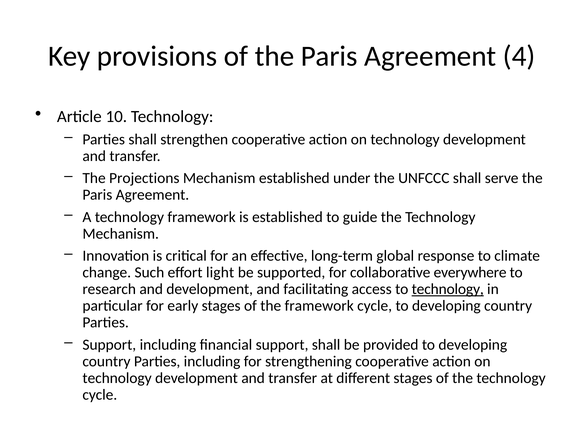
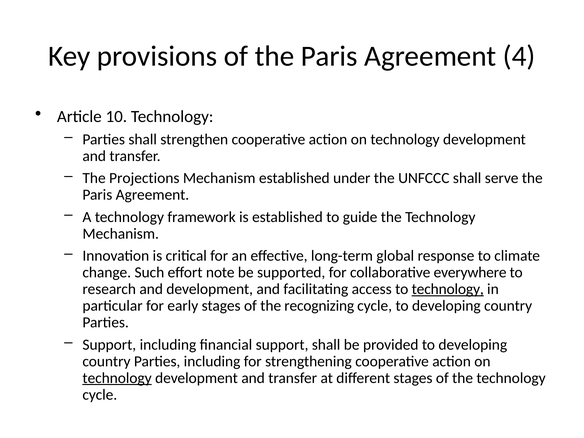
light: light -> note
the framework: framework -> recognizing
technology at (117, 378) underline: none -> present
